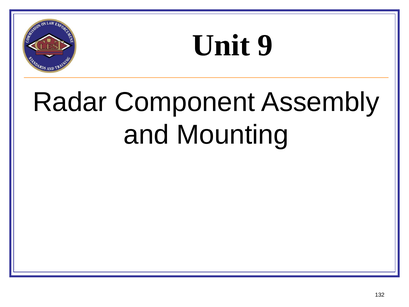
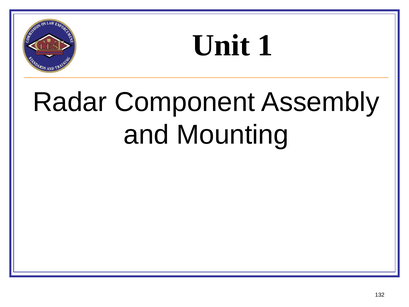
9: 9 -> 1
